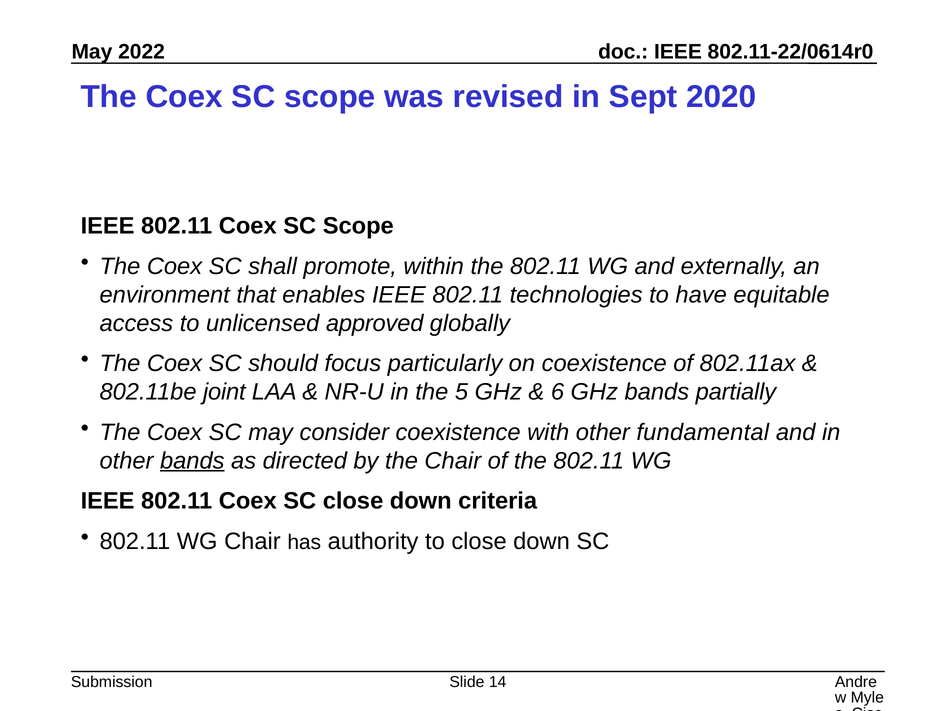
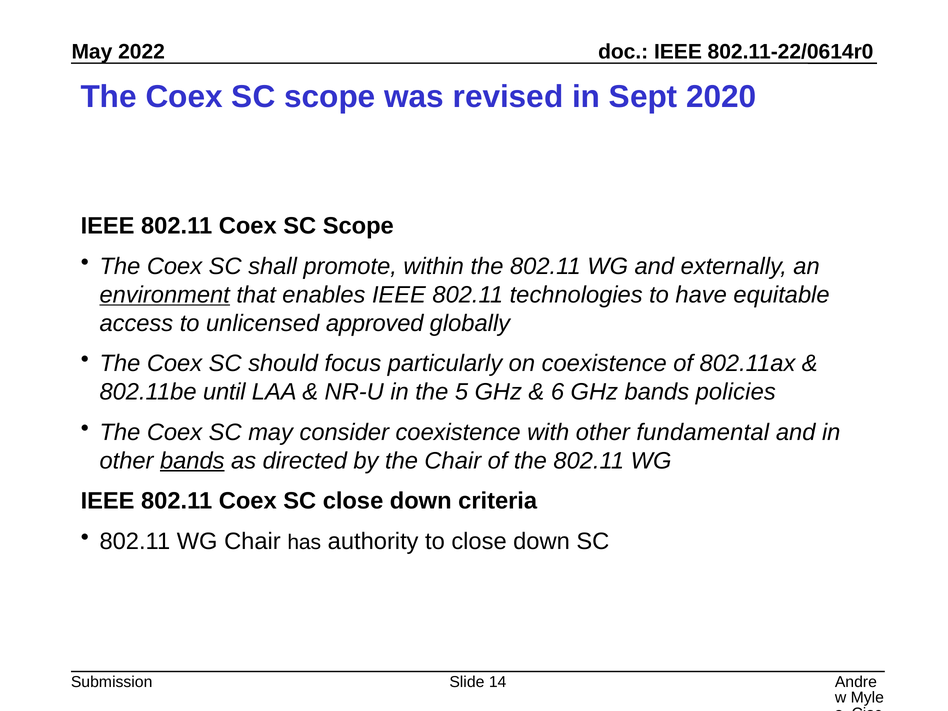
environment underline: none -> present
joint: joint -> until
partially: partially -> policies
